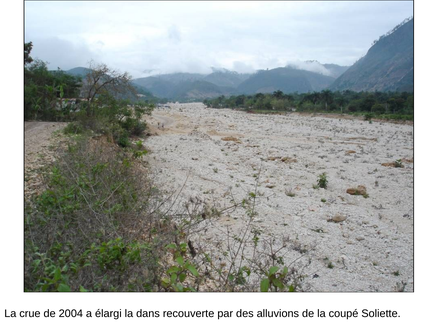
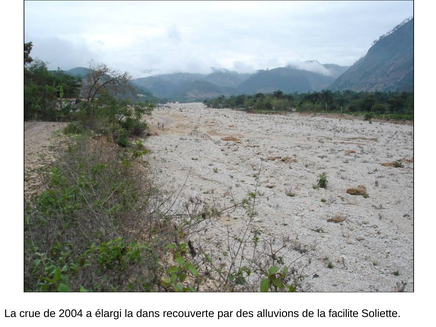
coupé: coupé -> facilite
